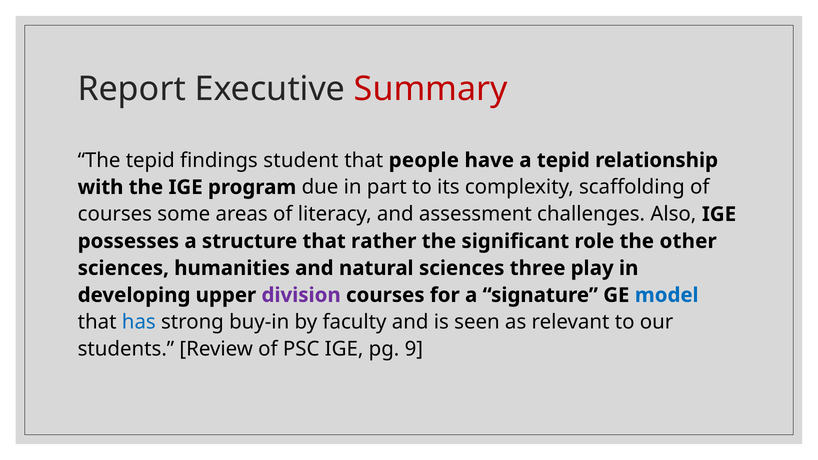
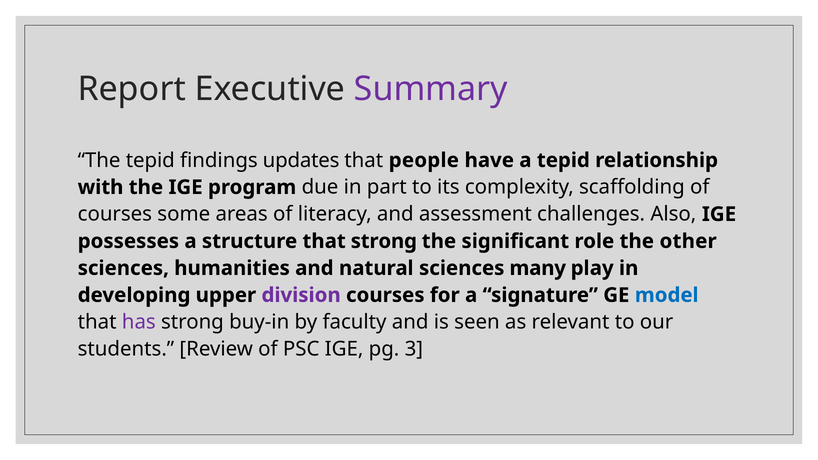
Summary colour: red -> purple
student: student -> updates
that rather: rather -> strong
three: three -> many
has colour: blue -> purple
9: 9 -> 3
